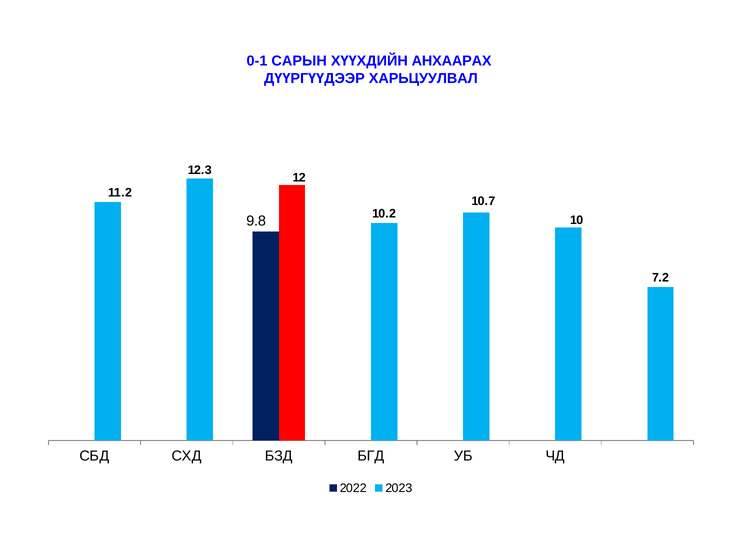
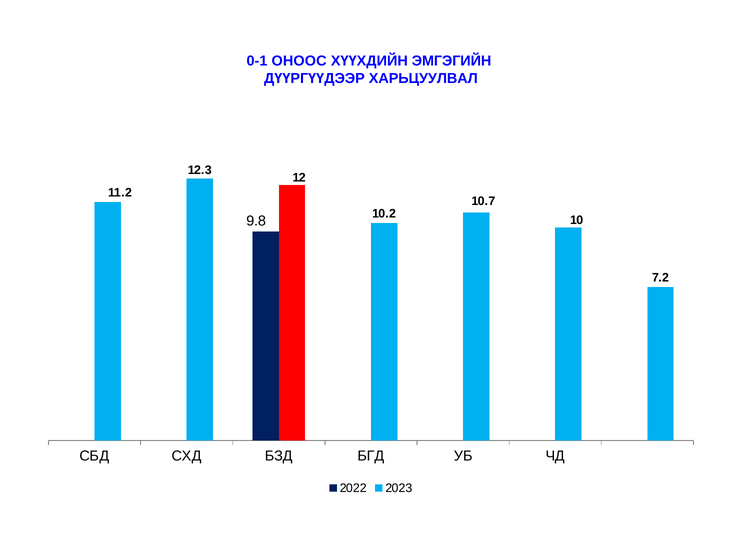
САРЫН: САРЫН -> ОНООС
АНХААРАХ: АНХААРАХ -> ЭМГЭГИЙН
